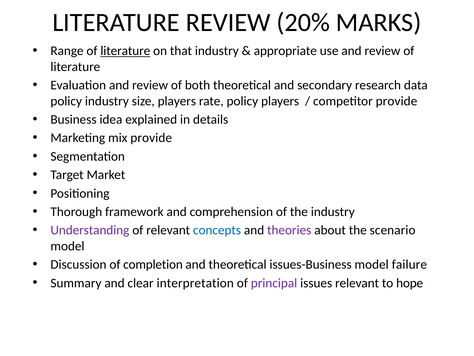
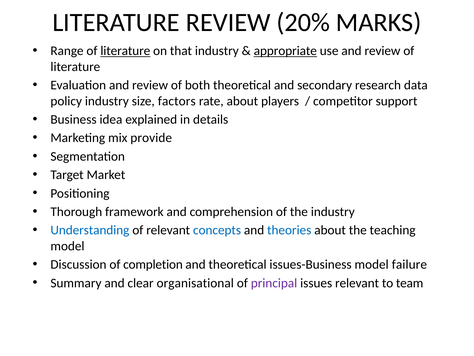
appropriate underline: none -> present
size players: players -> factors
rate policy: policy -> about
competitor provide: provide -> support
Understanding colour: purple -> blue
theories colour: purple -> blue
scenario: scenario -> teaching
interpretation: interpretation -> organisational
hope: hope -> team
